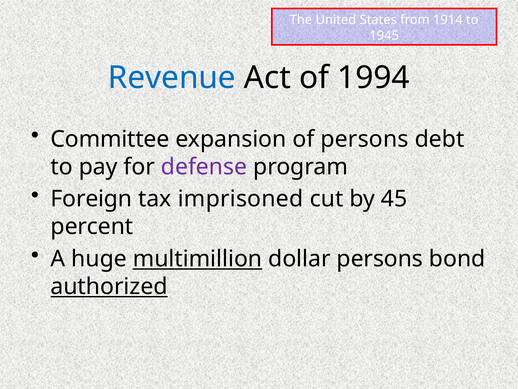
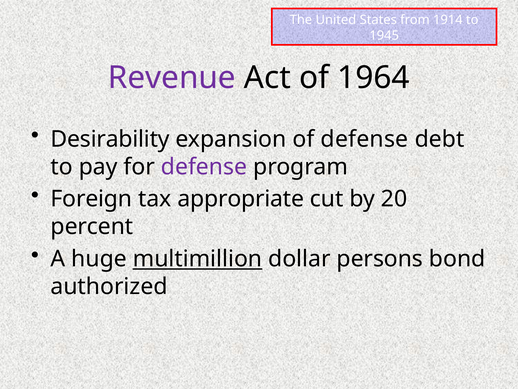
Revenue colour: blue -> purple
1994: 1994 -> 1964
Committee: Committee -> Desirability
of persons: persons -> defense
imprisoned: imprisoned -> appropriate
45: 45 -> 20
authorized underline: present -> none
